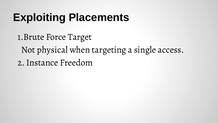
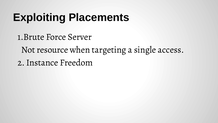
Target: Target -> Server
physical: physical -> resource
